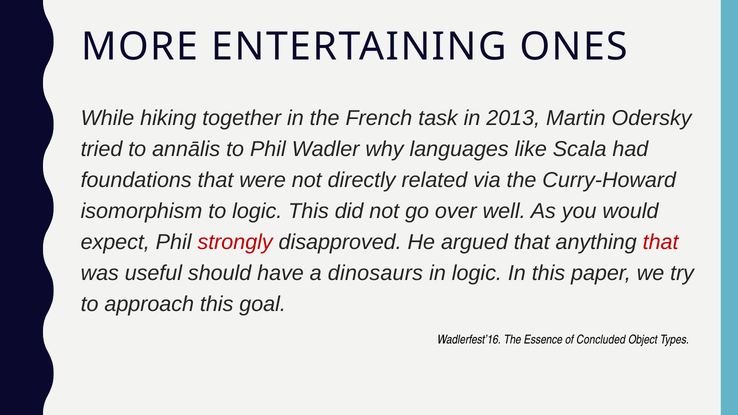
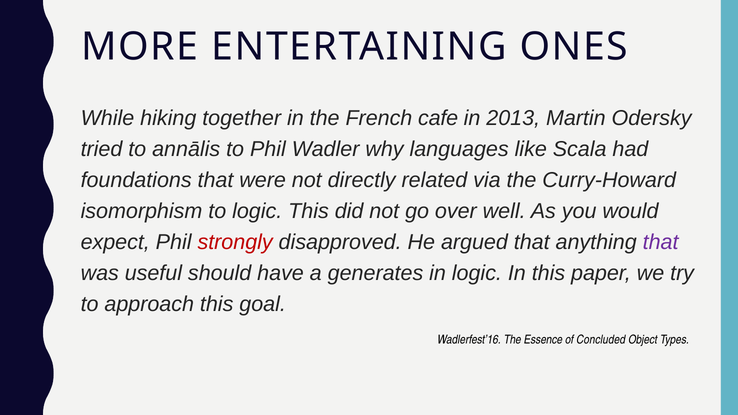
task: task -> cafe
that at (661, 242) colour: red -> purple
dinosaurs: dinosaurs -> generates
